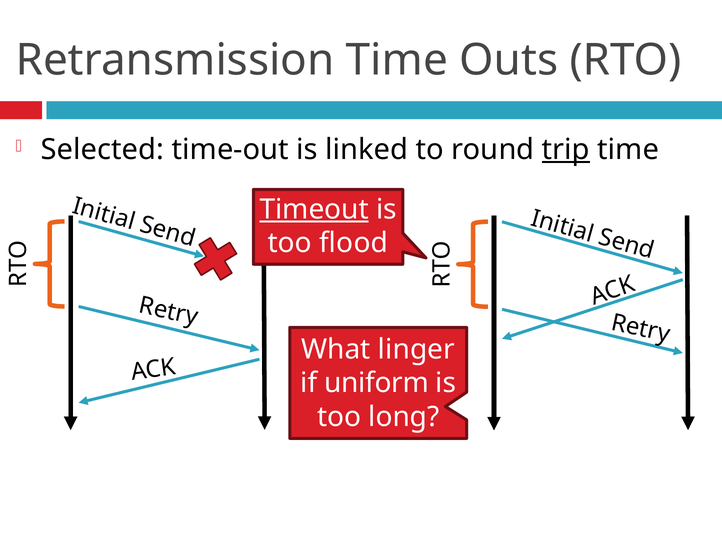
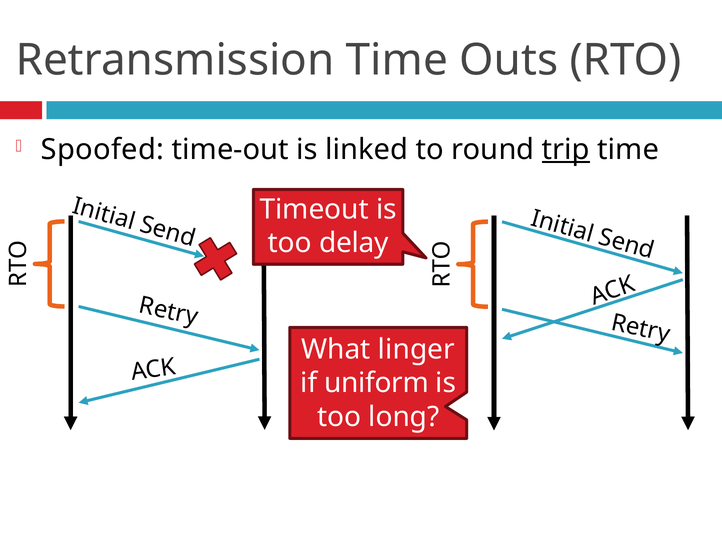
Selected: Selected -> Spoofed
Timeout underline: present -> none
flood: flood -> delay
